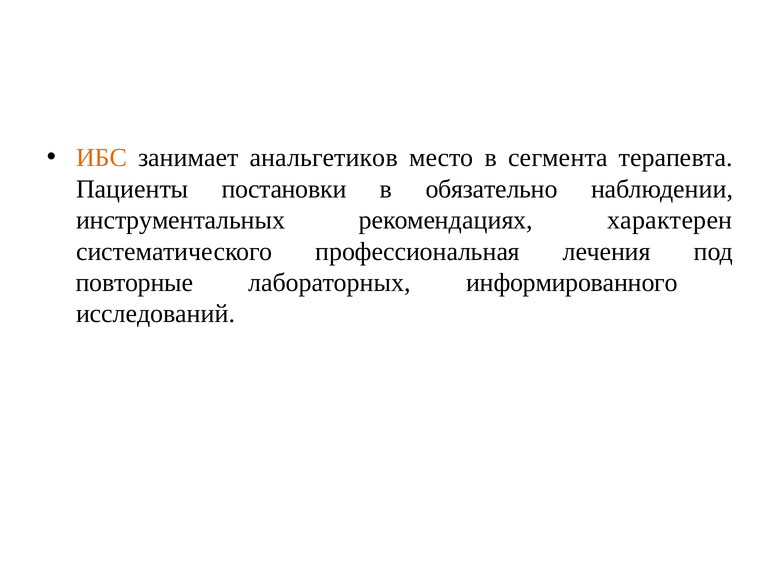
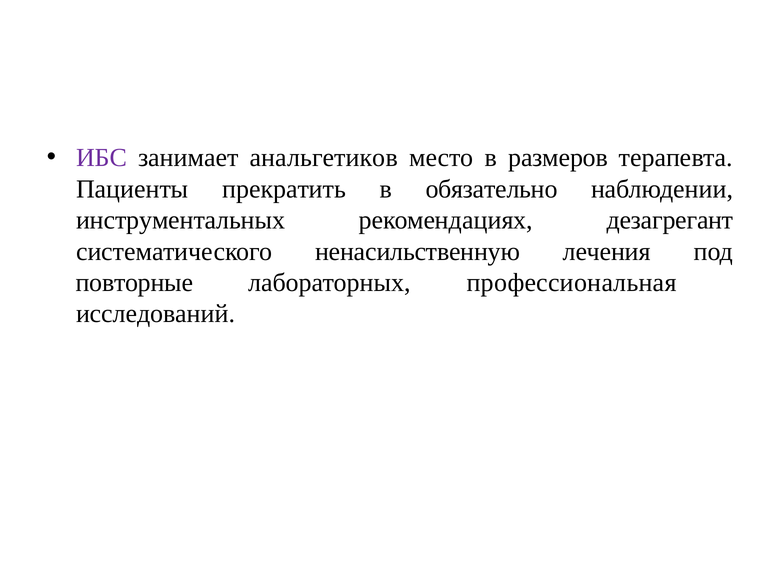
ИБС colour: orange -> purple
сегмента: сегмента -> размеров
постановки: постановки -> прекратить
характерен: характерен -> дезагрегант
профессиональная: профессиональная -> ненасильственную
информированного: информированного -> профессиональная
